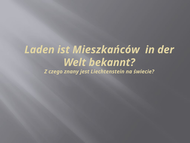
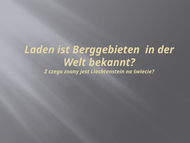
Mieszkańców: Mieszkańców -> Berggebieten
